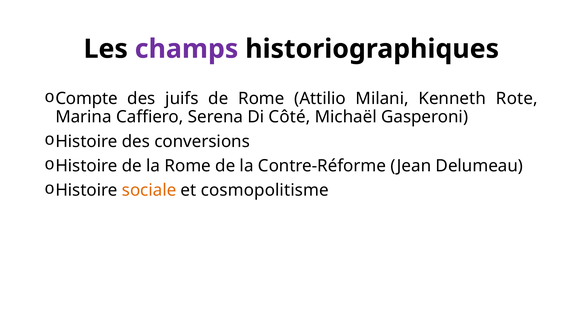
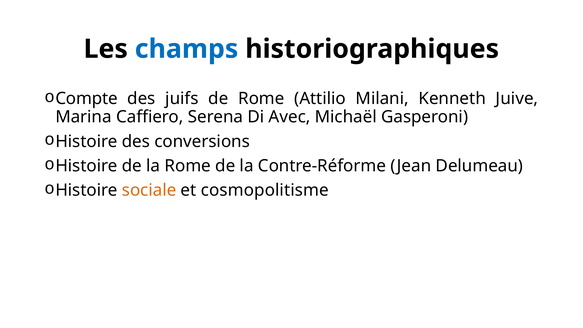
champs colour: purple -> blue
Rote: Rote -> Juive
Côté: Côté -> Avec
